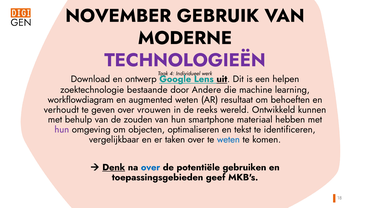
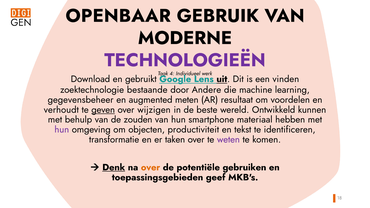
NOVEMBER: NOVEMBER -> OPENBAAR
ontwerp: ontwerp -> gebruikt
helpen: helpen -> vinden
workflowdiagram: workflowdiagram -> gegevensbeheer
augmented weten: weten -> meten
behoeften: behoeften -> voordelen
geven underline: none -> present
vrouwen: vrouwen -> wijzigen
reeks: reeks -> beste
optimaliseren: optimaliseren -> productiviteit
vergelijkbaar: vergelijkbaar -> transformatie
weten at (228, 140) colour: blue -> purple
over at (151, 167) colour: blue -> orange
